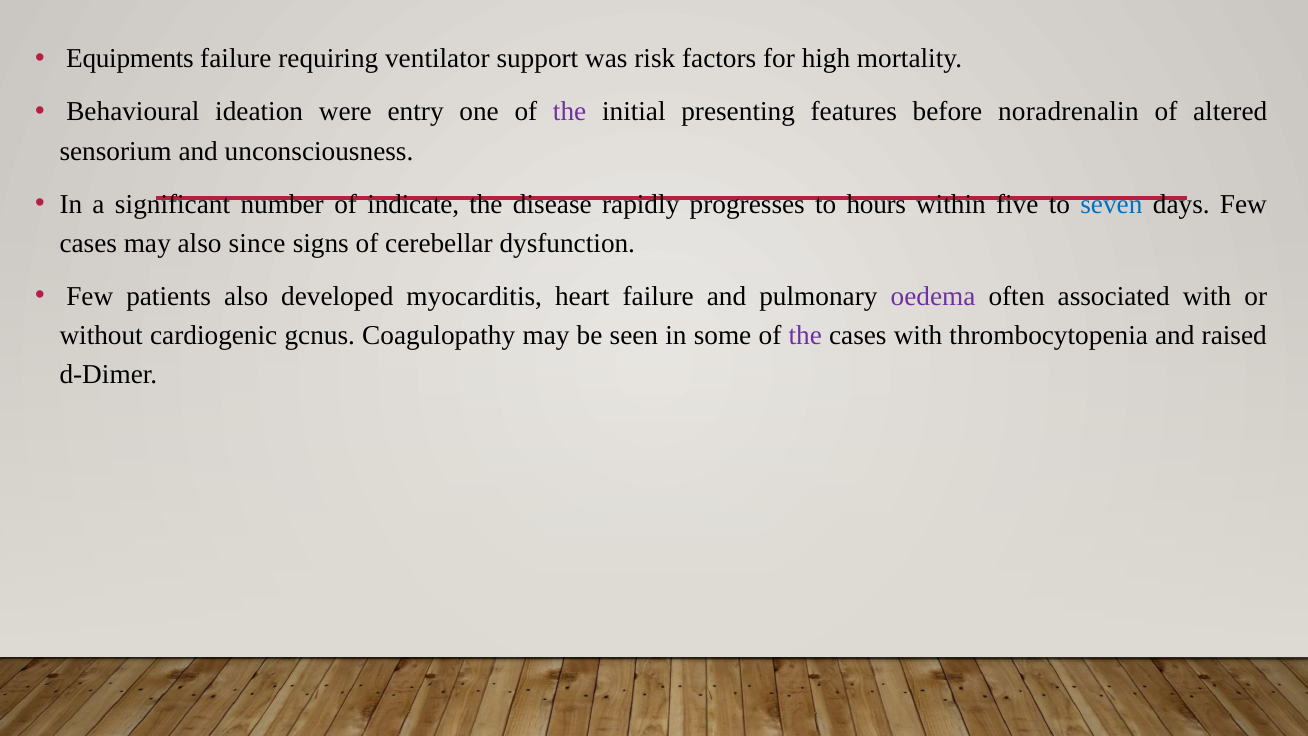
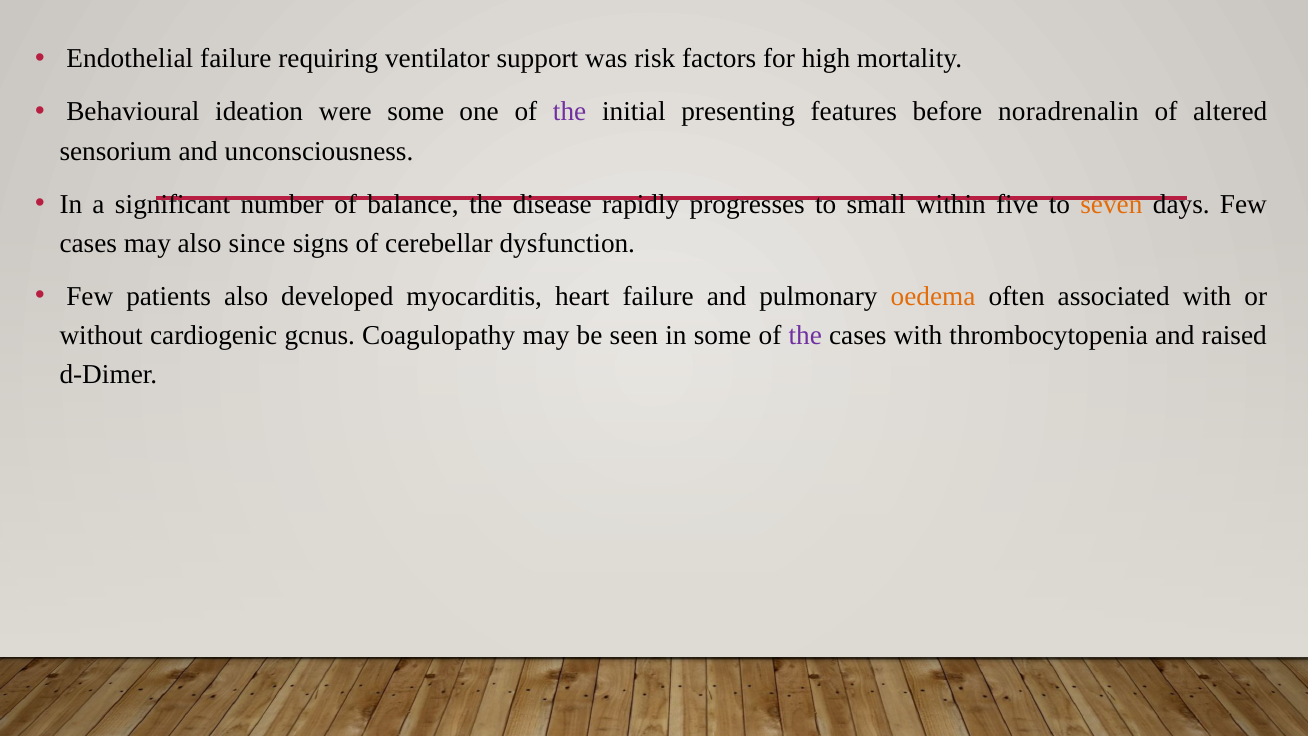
Equipments: Equipments -> Endothelial
were entry: entry -> some
indicate: indicate -> balance
hours: hours -> small
seven colour: blue -> orange
oedema colour: purple -> orange
